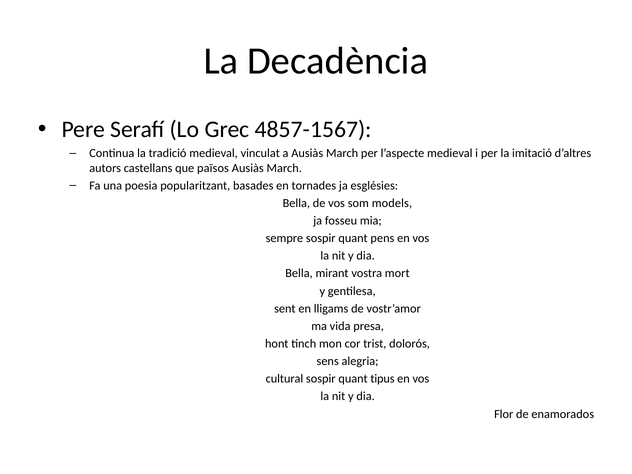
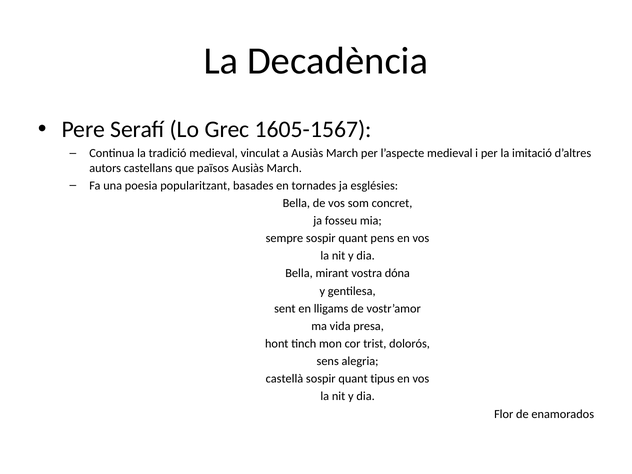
4857-1567: 4857-1567 -> 1605-1567
models: models -> concret
mort: mort -> dóna
cultural: cultural -> castellà
